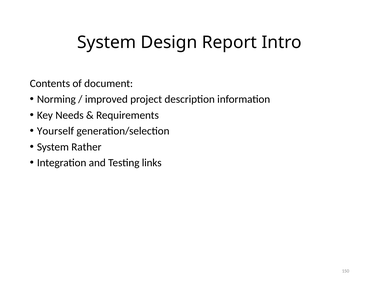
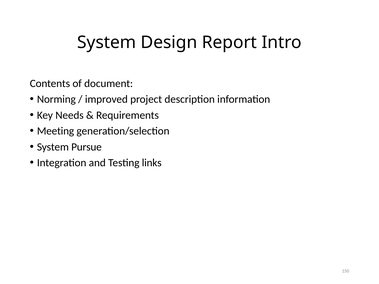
Yourself: Yourself -> Meeting
Rather: Rather -> Pursue
